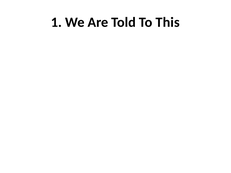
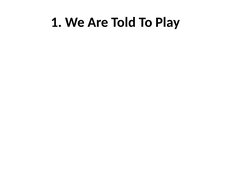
This: This -> Play
